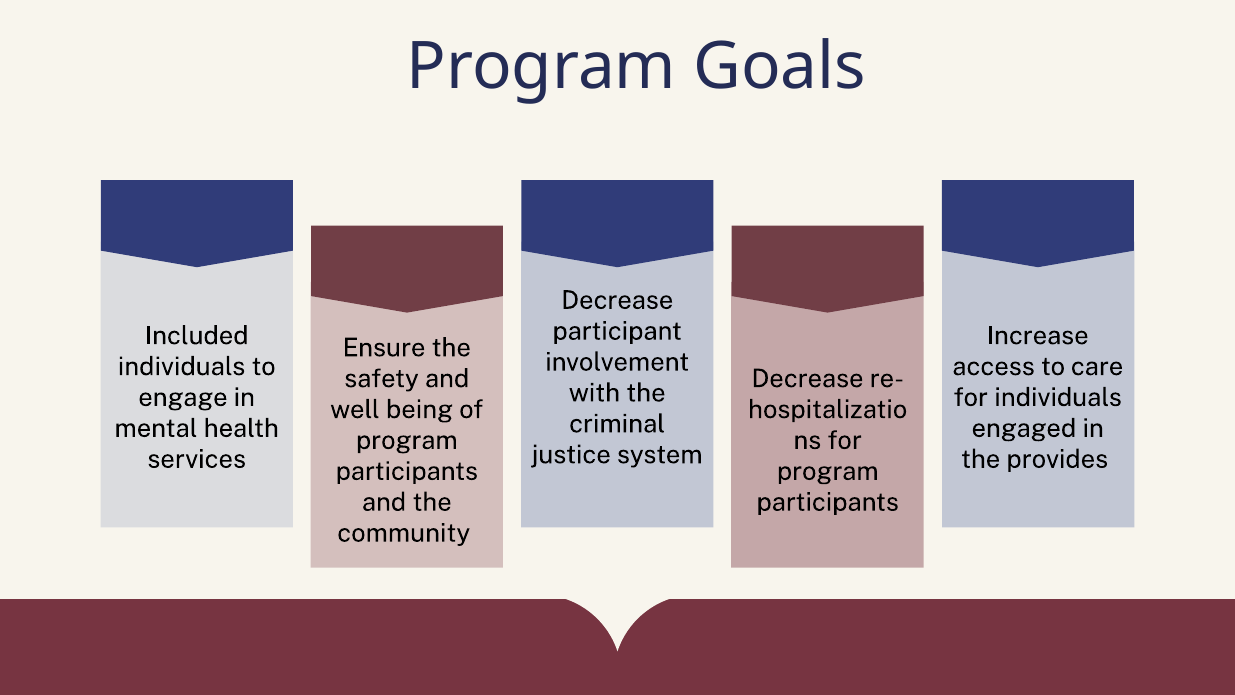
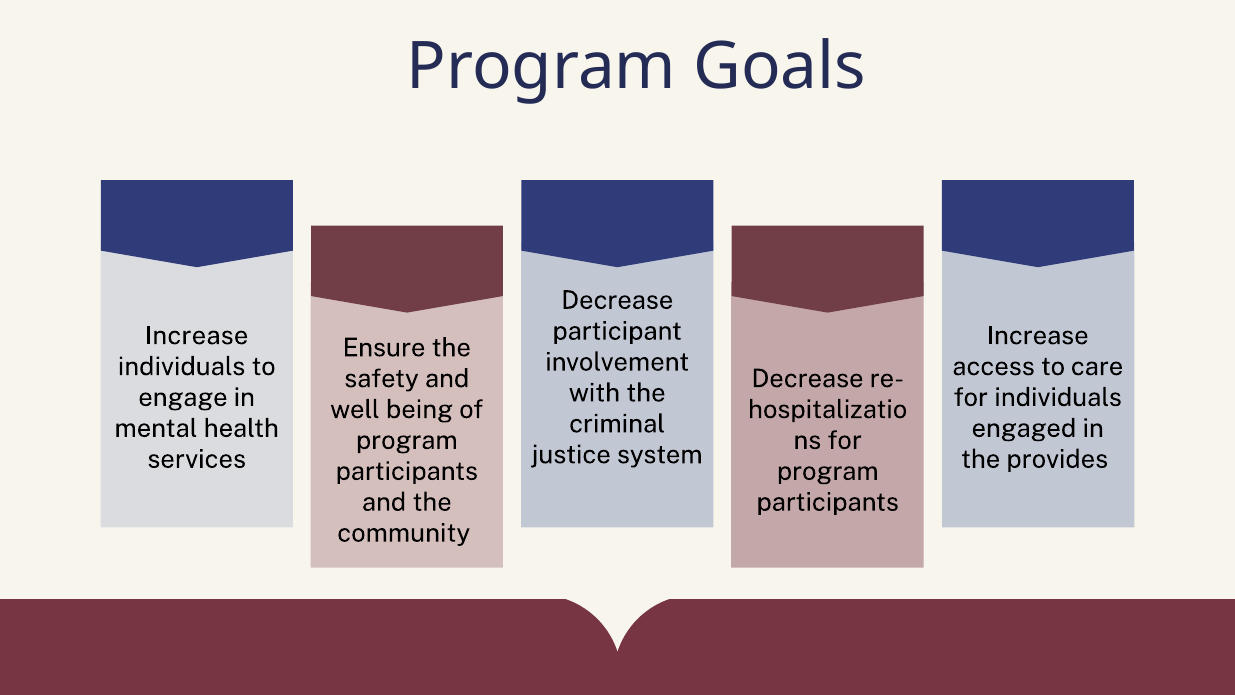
Included at (197, 336): Included -> Increase
